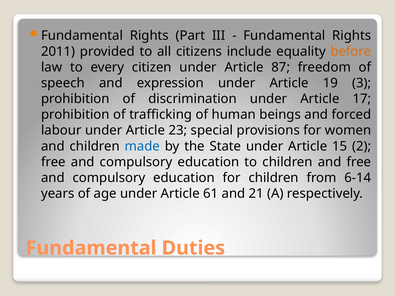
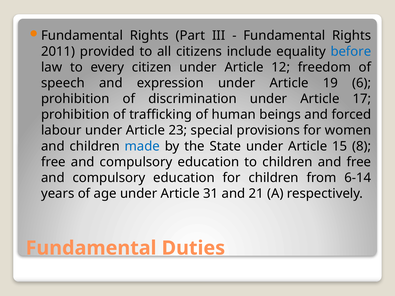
before colour: orange -> blue
87: 87 -> 12
3: 3 -> 6
2: 2 -> 8
61: 61 -> 31
